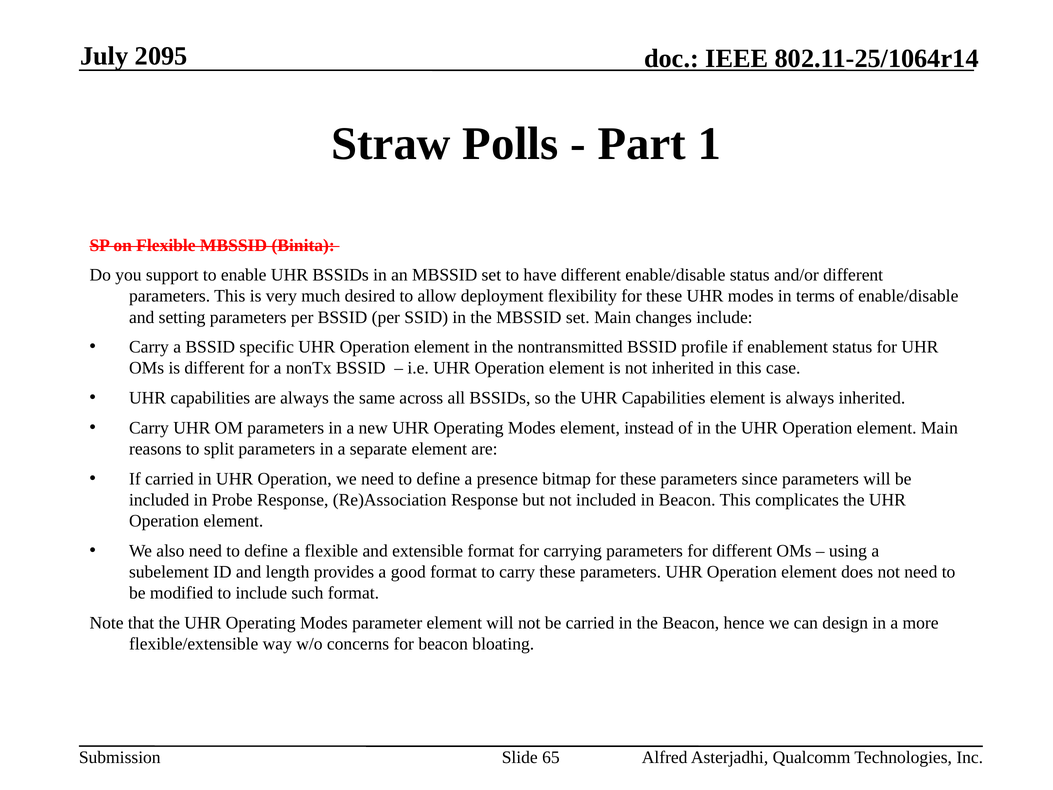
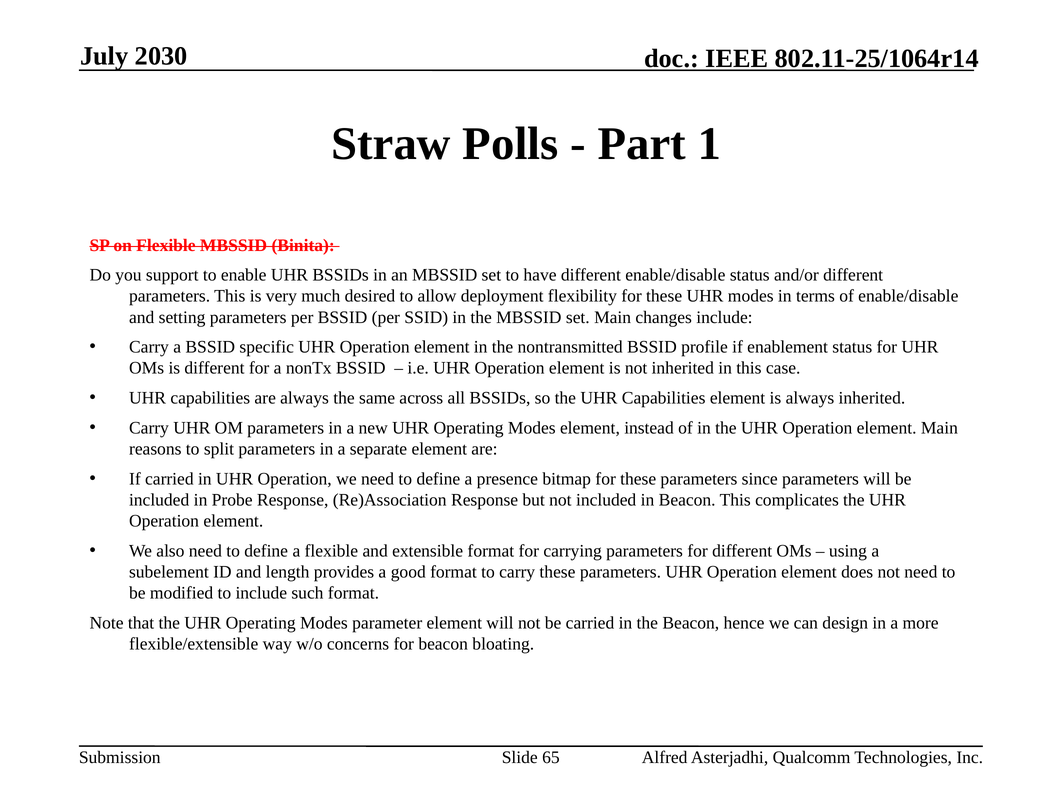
2095: 2095 -> 2030
